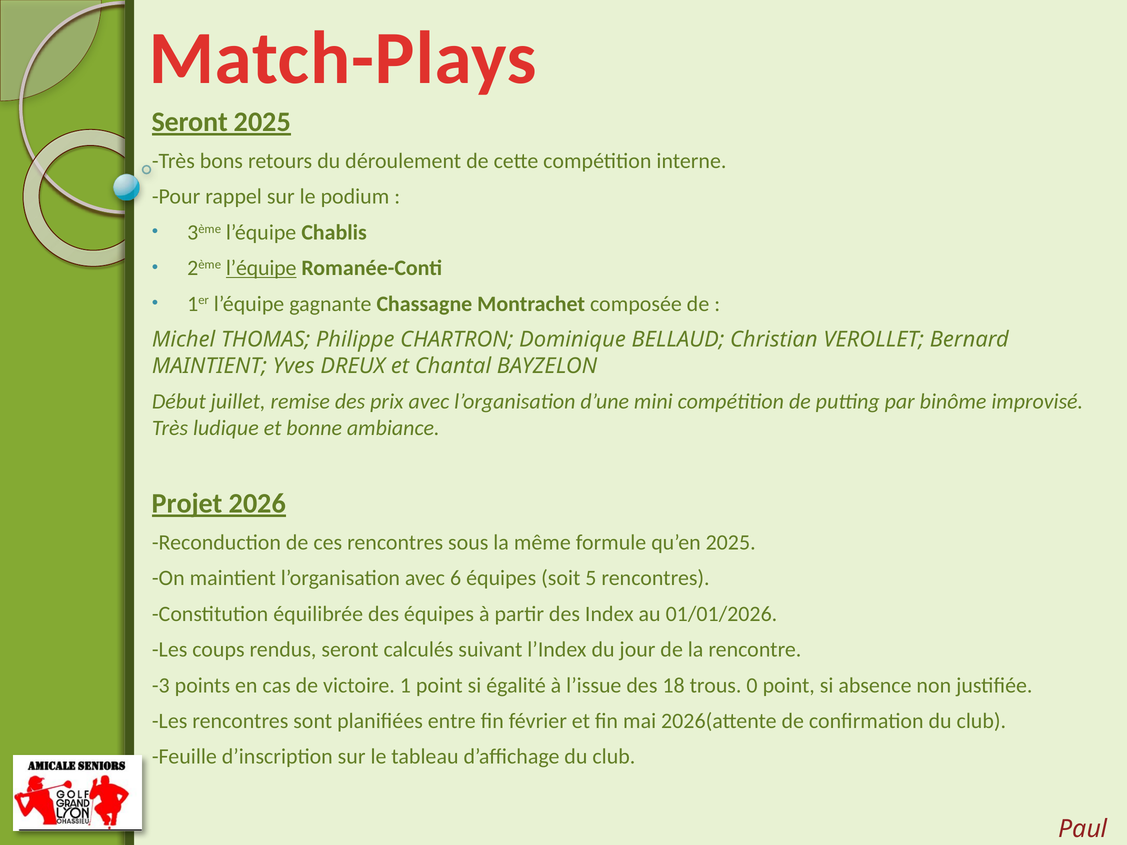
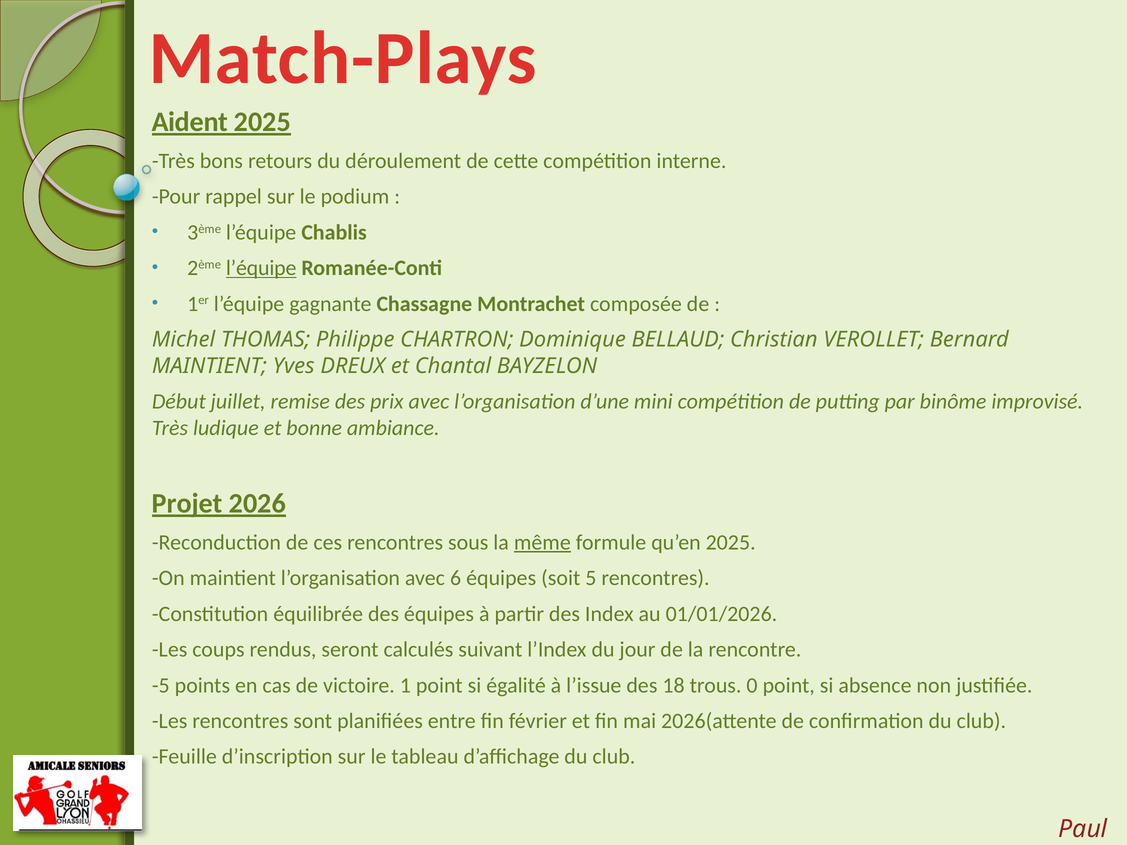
Seront at (190, 122): Seront -> Aident
même underline: none -> present
-3: -3 -> -5
